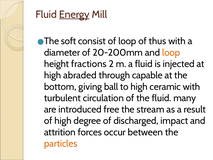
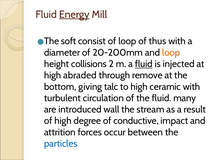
fractions: fractions -> collisions
fluid at (144, 64) underline: none -> present
capable: capable -> remove
ball: ball -> talc
free: free -> wall
discharged: discharged -> conductive
particles colour: orange -> blue
